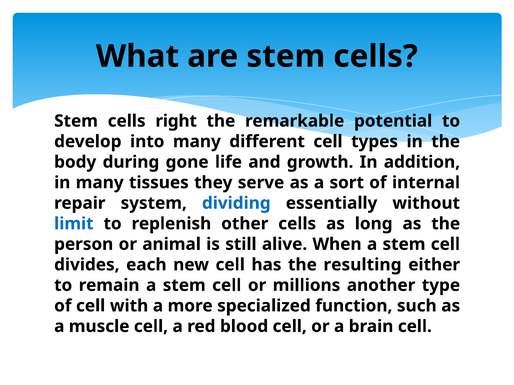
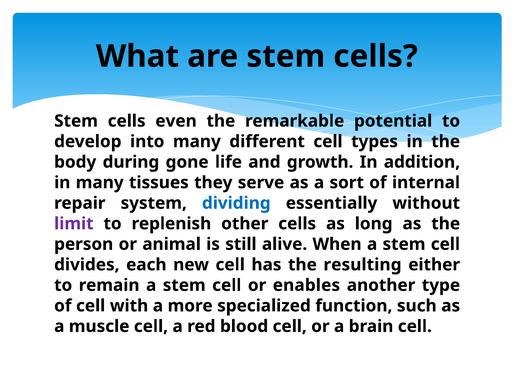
right: right -> even
limit colour: blue -> purple
millions: millions -> enables
